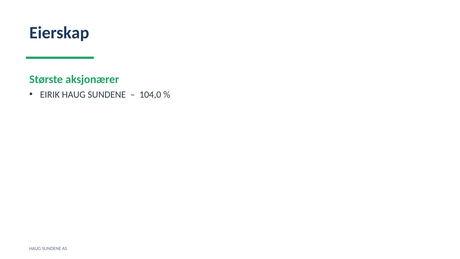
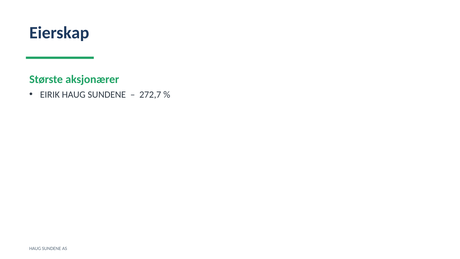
104,0: 104,0 -> 272,7
